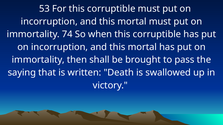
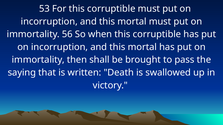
74: 74 -> 56
